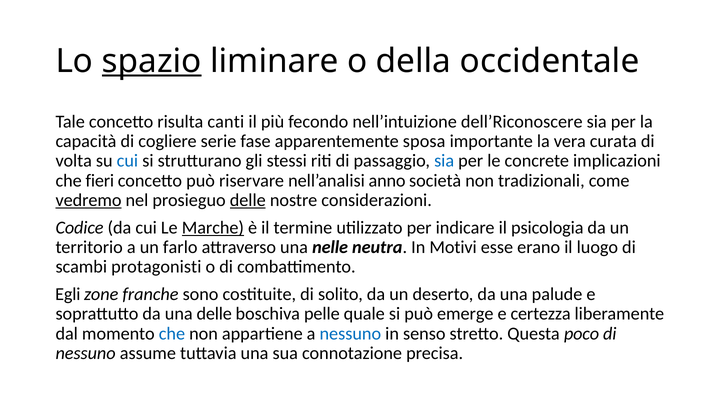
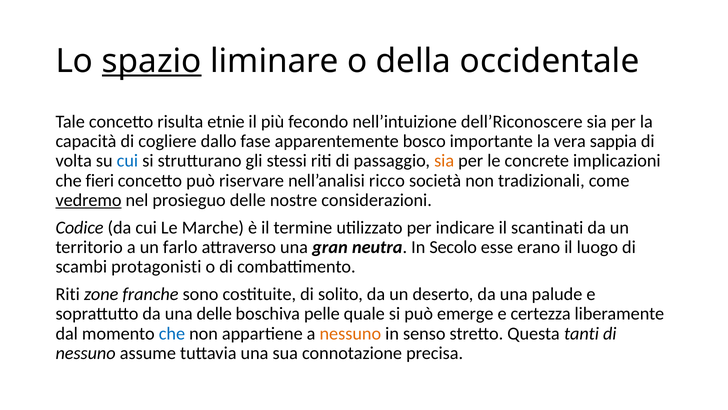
canti: canti -> etnie
serie: serie -> dallo
sposa: sposa -> bosco
curata: curata -> sappia
sia at (444, 161) colour: blue -> orange
anno: anno -> ricco
delle at (248, 200) underline: present -> none
Marche underline: present -> none
psicologia: psicologia -> scantinati
nelle: nelle -> gran
Motivi: Motivi -> Secolo
Egli at (68, 294): Egli -> Riti
nessuno at (350, 333) colour: blue -> orange
poco: poco -> tanti
